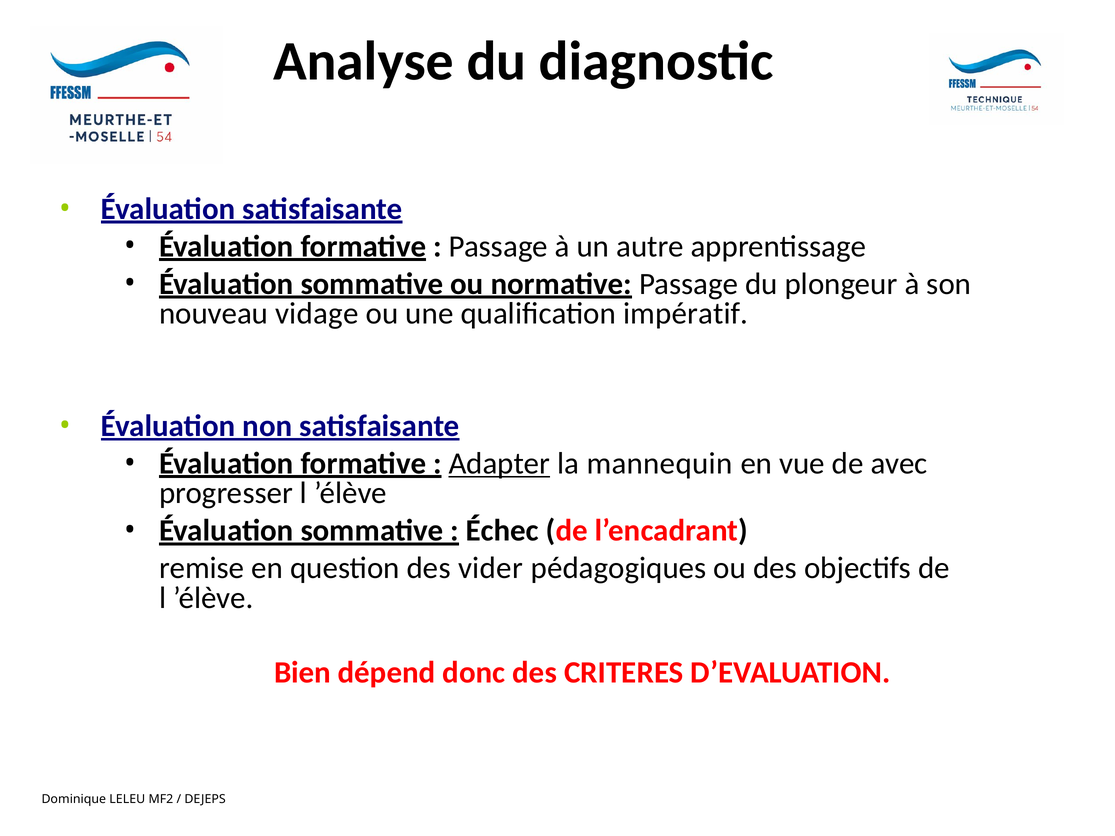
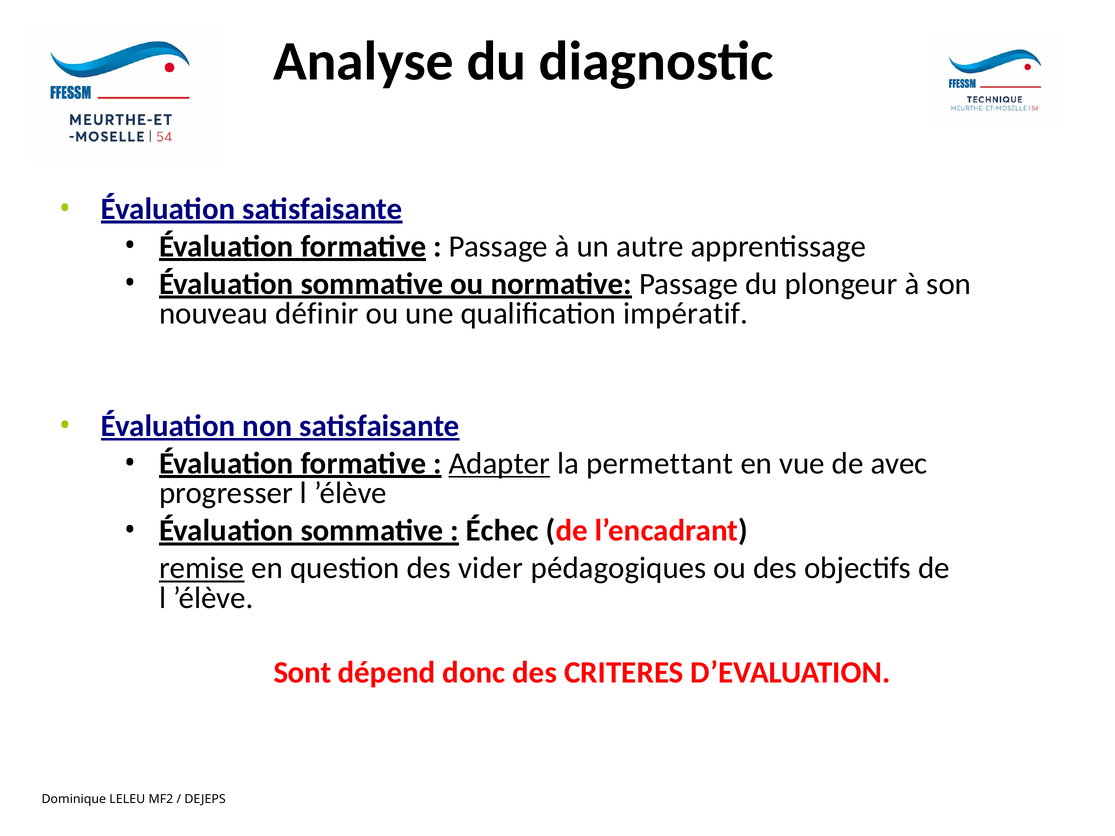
vidage: vidage -> définir
mannequin: mannequin -> permettant
remise underline: none -> present
Bien: Bien -> Sont
